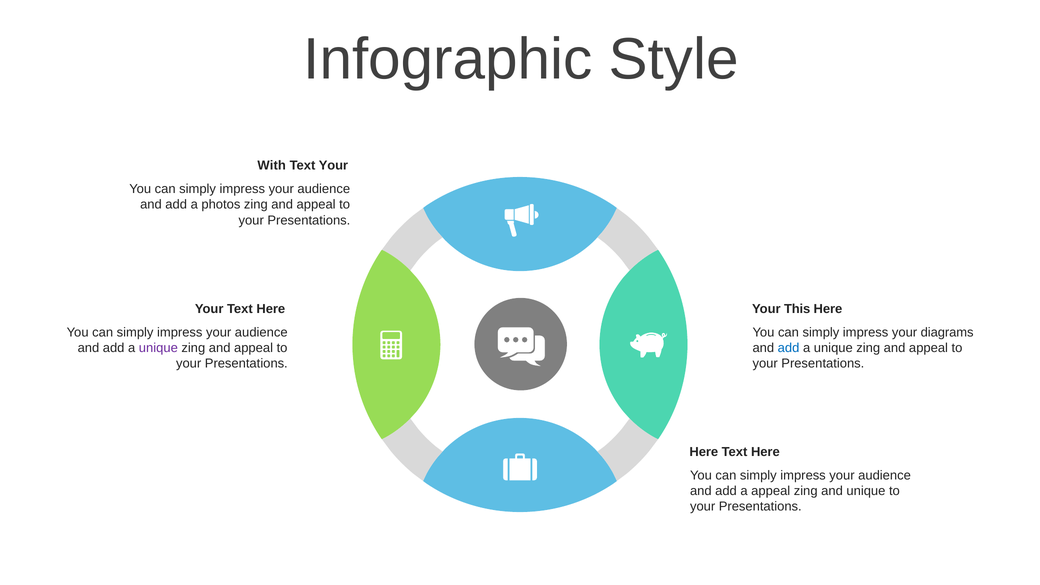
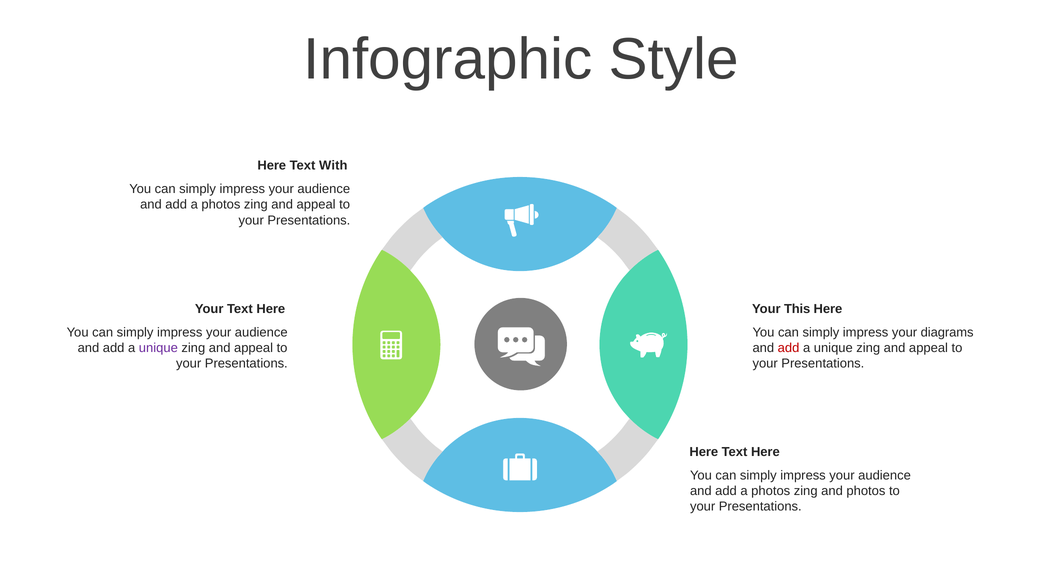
With at (272, 165): With -> Here
Text Your: Your -> With
add at (789, 348) colour: blue -> red
appeal at (771, 491): appeal -> photos
and unique: unique -> photos
